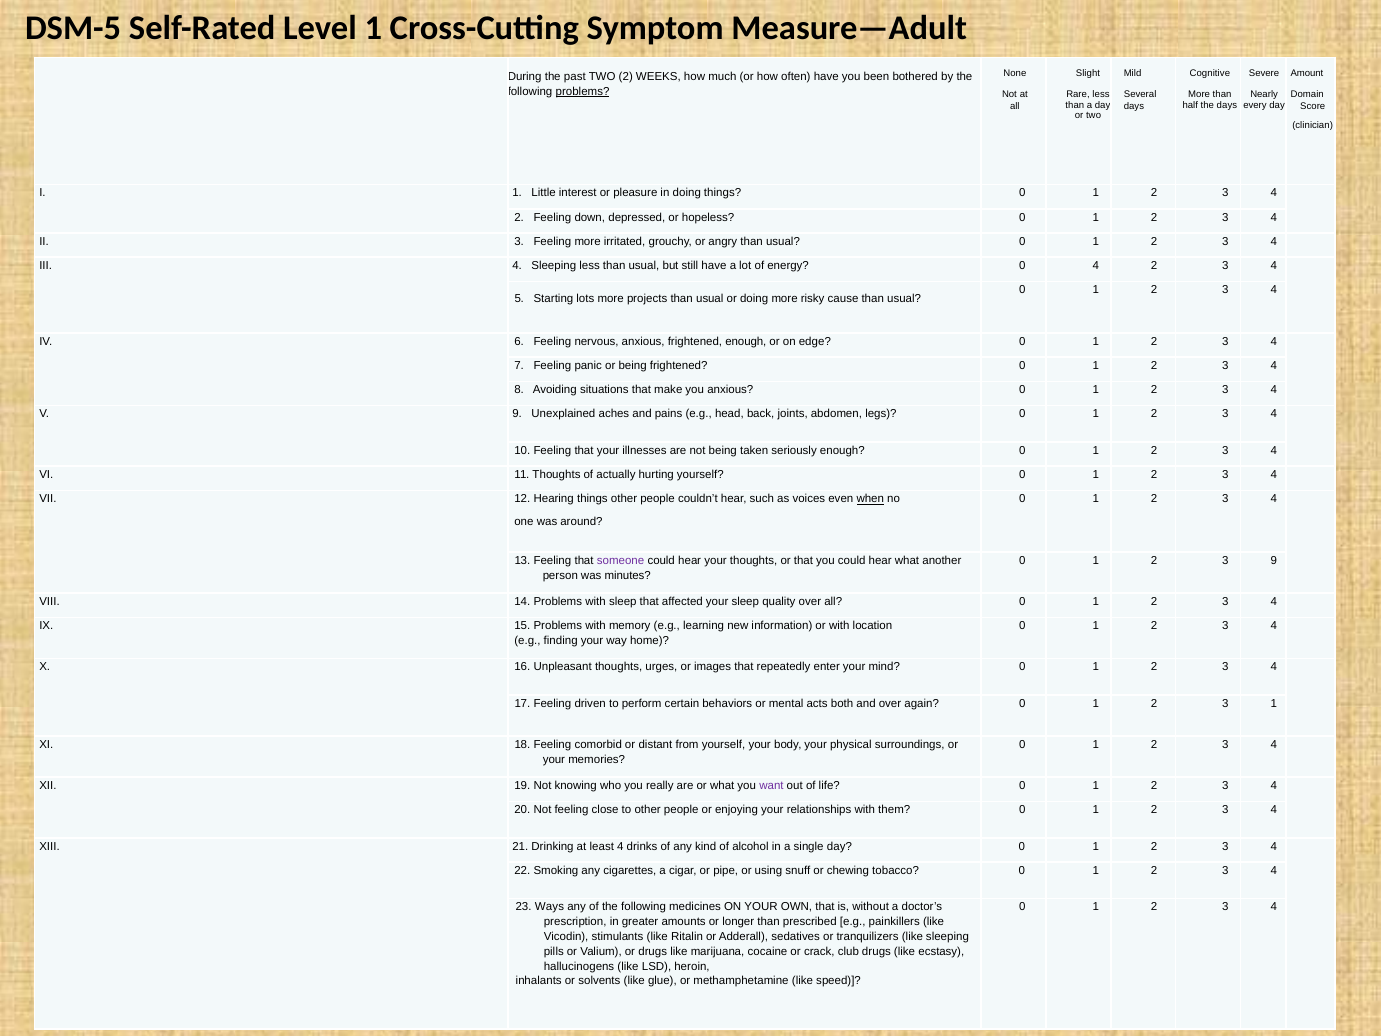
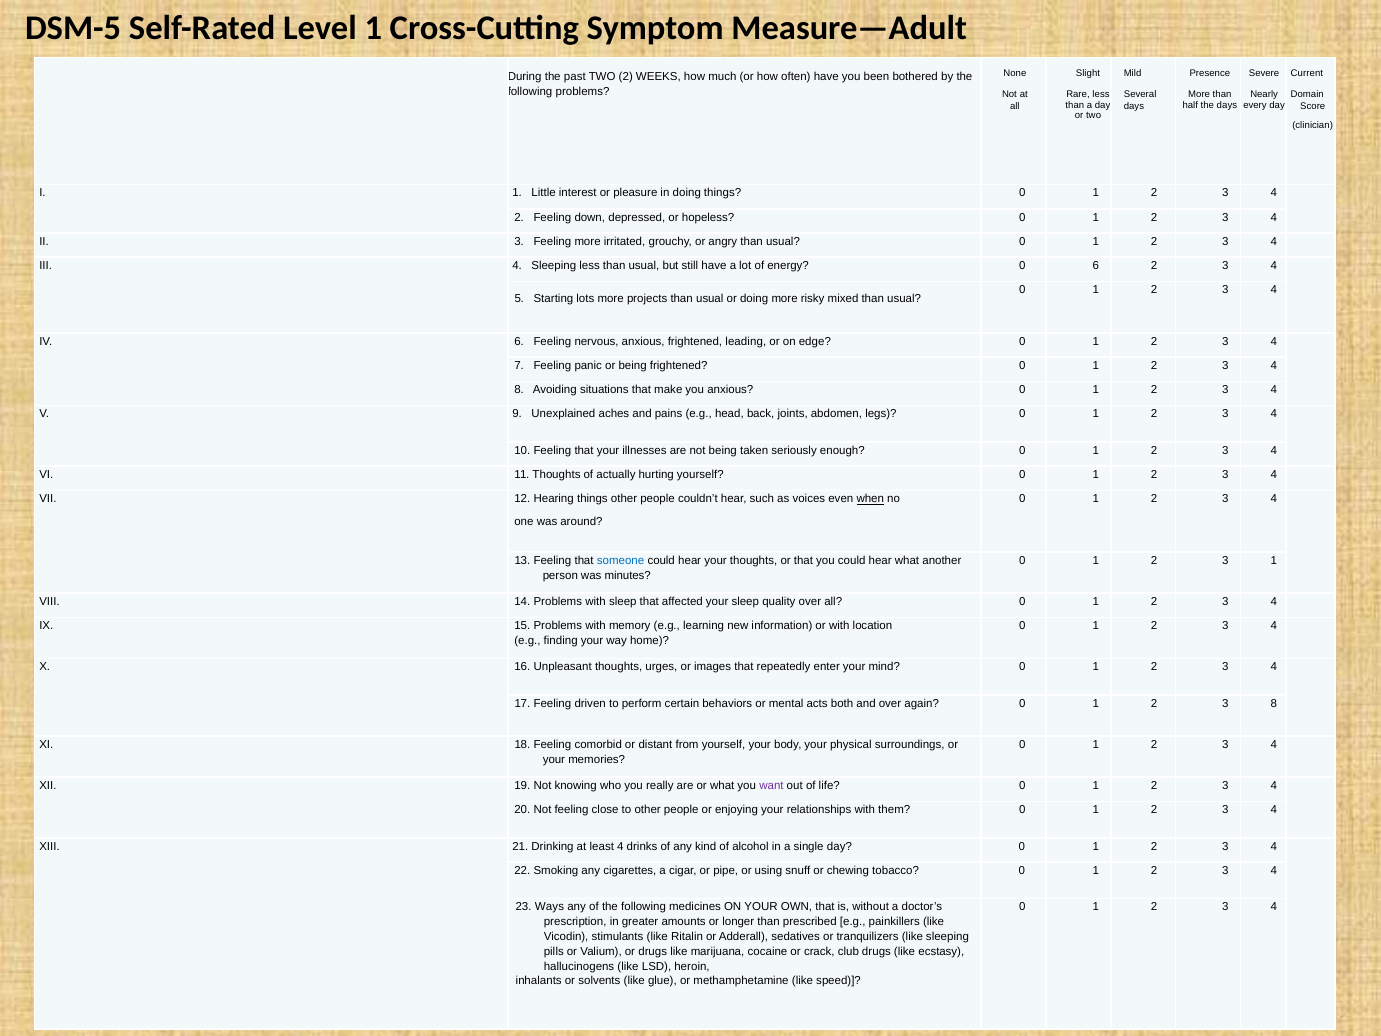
Cognitive: Cognitive -> Presence
Amount: Amount -> Current
problems at (583, 91) underline: present -> none
0 4: 4 -> 6
cause: cause -> mixed
frightened enough: enough -> leading
someone colour: purple -> blue
3 9: 9 -> 1
3 1: 1 -> 8
